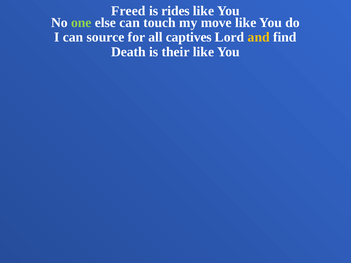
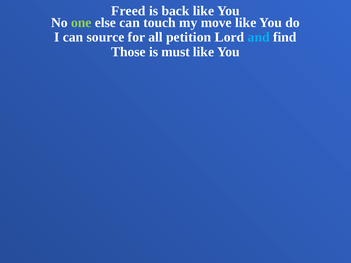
rides: rides -> back
captives: captives -> petition
and colour: yellow -> light blue
Death: Death -> Those
their: their -> must
